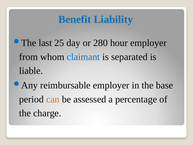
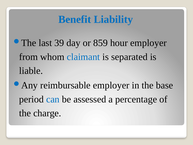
25: 25 -> 39
280: 280 -> 859
can colour: orange -> blue
